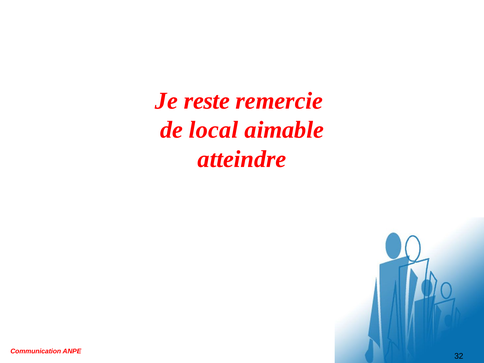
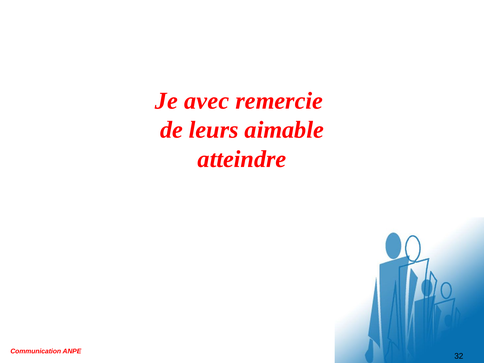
reste: reste -> avec
local: local -> leurs
